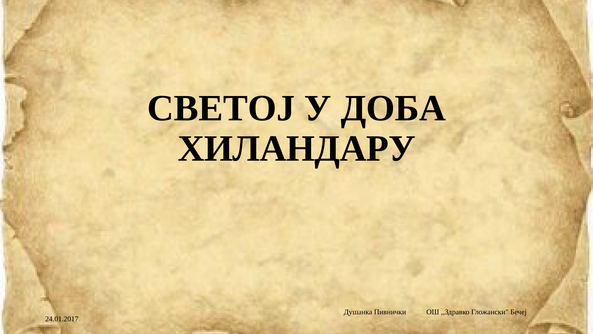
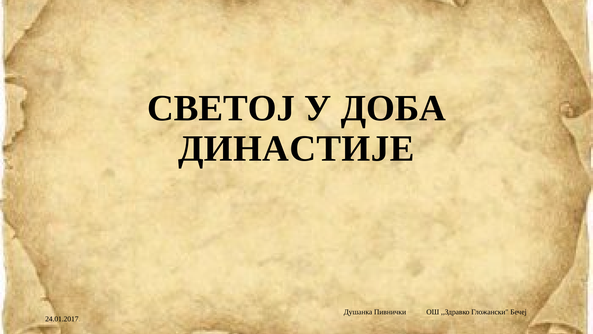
ХИЛАНДАРУ: ХИЛАНДАРУ -> ДИНАСТИЈЕ
